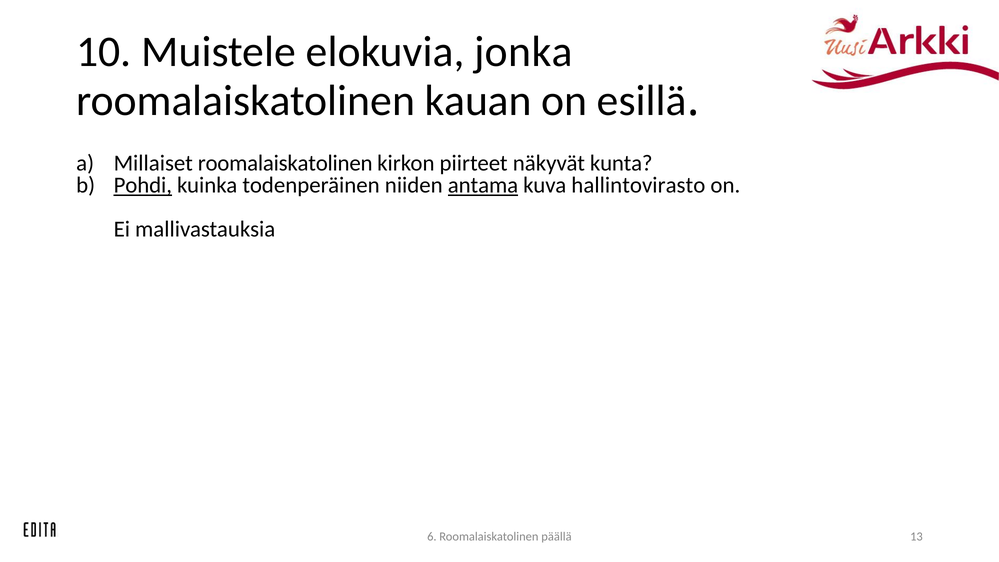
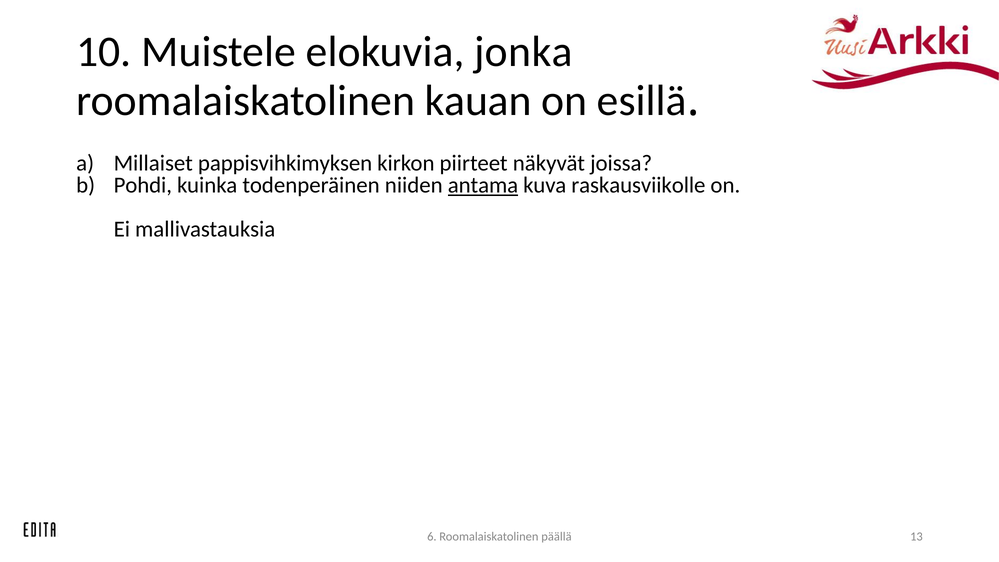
Millaiset roomalaiskatolinen: roomalaiskatolinen -> pappisvihkimyksen
kunta: kunta -> joissa
Pohdi underline: present -> none
hallintovirasto: hallintovirasto -> raskausviikolle
